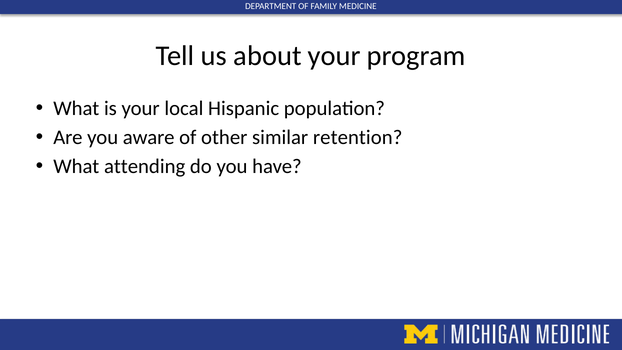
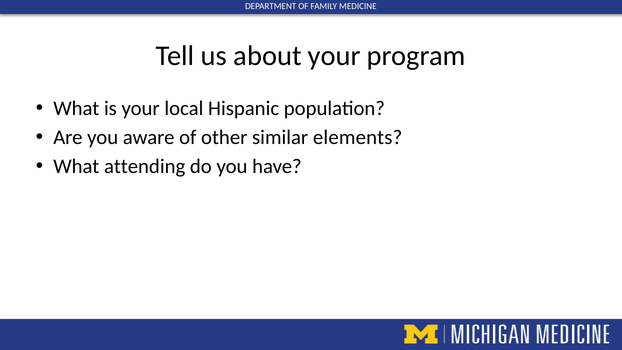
retention: retention -> elements
